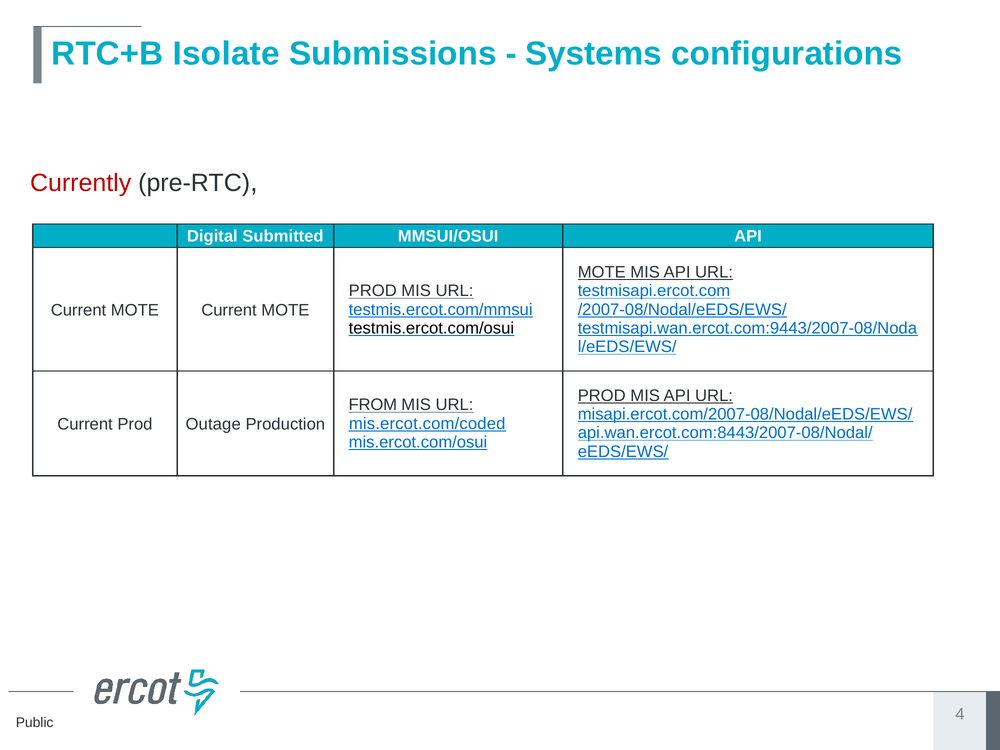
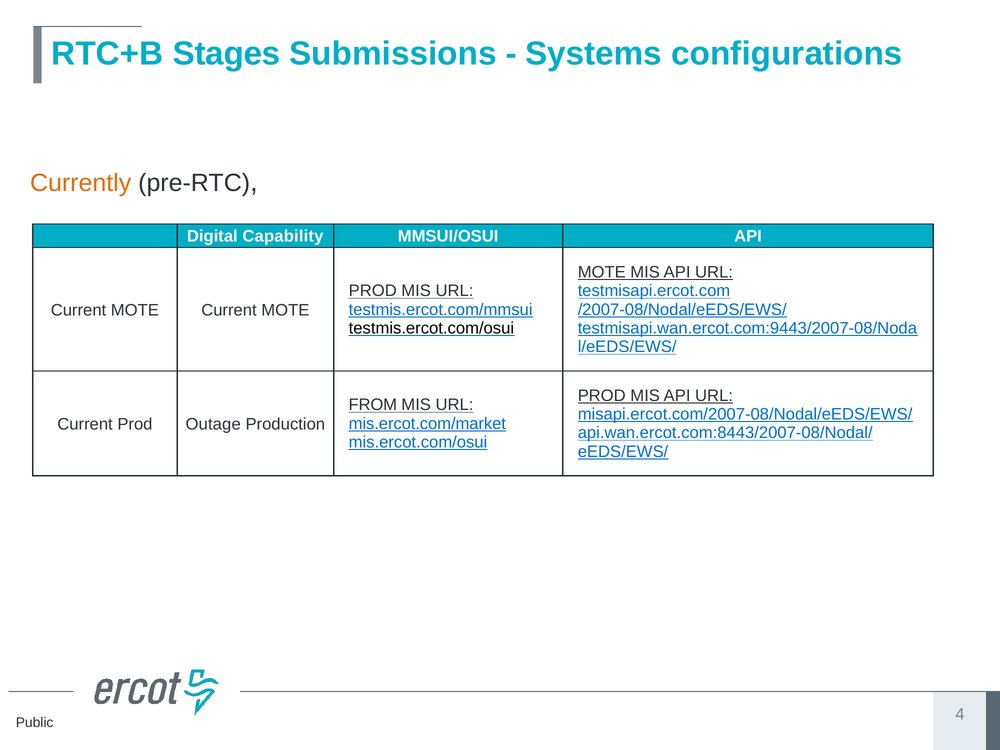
Isolate: Isolate -> Stages
Currently colour: red -> orange
Submitted: Submitted -> Capability
mis.ercot.com/coded: mis.ercot.com/coded -> mis.ercot.com/market
